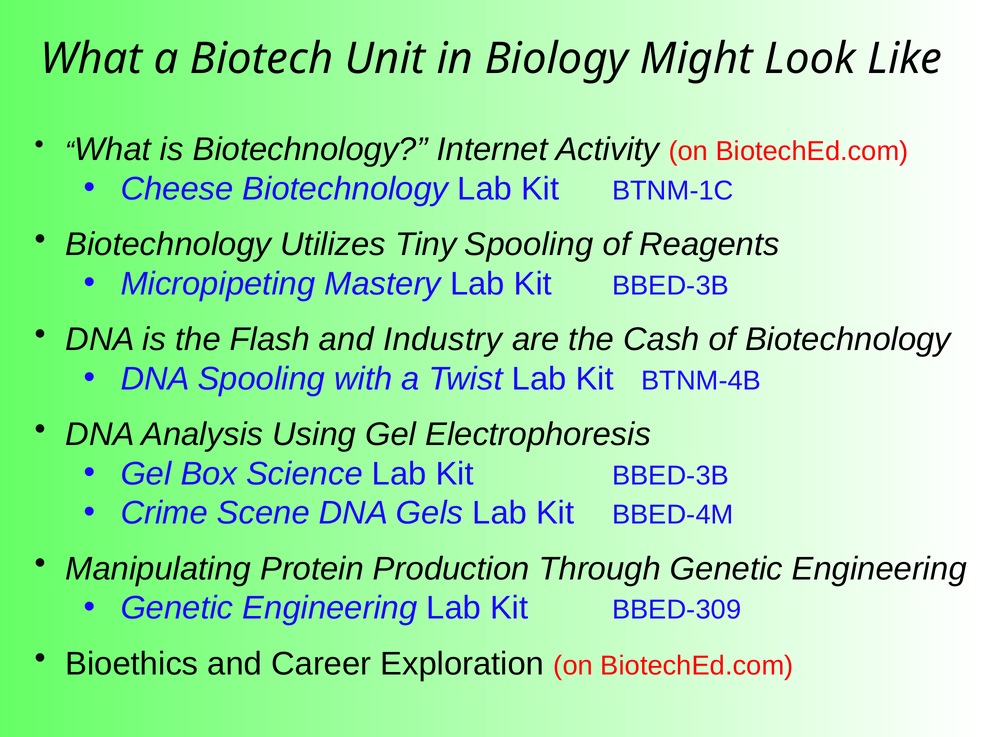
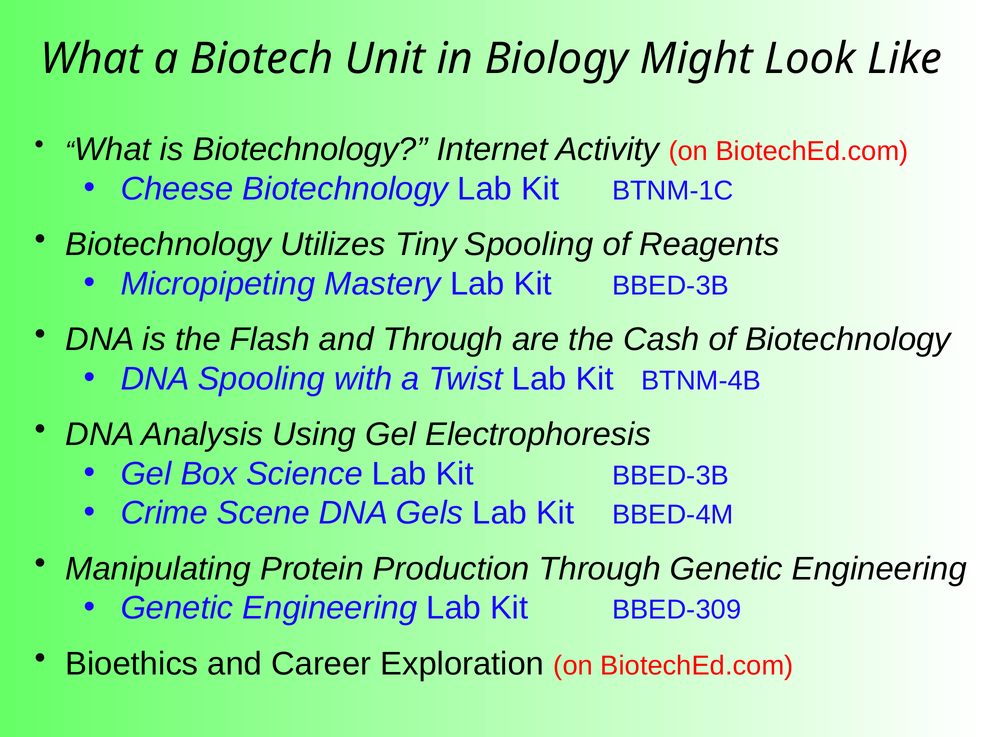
and Industry: Industry -> Through
